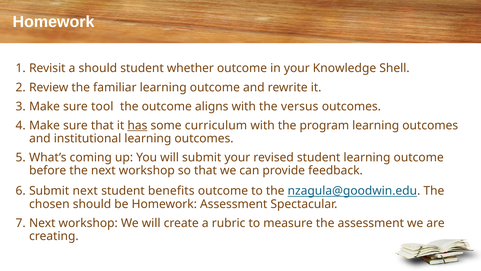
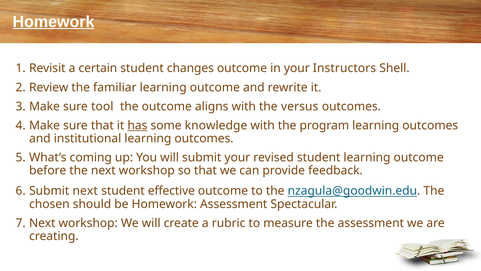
Homework at (54, 22) underline: none -> present
a should: should -> certain
whether: whether -> changes
Knowledge: Knowledge -> Instructors
curriculum: curriculum -> knowledge
benefits: benefits -> effective
